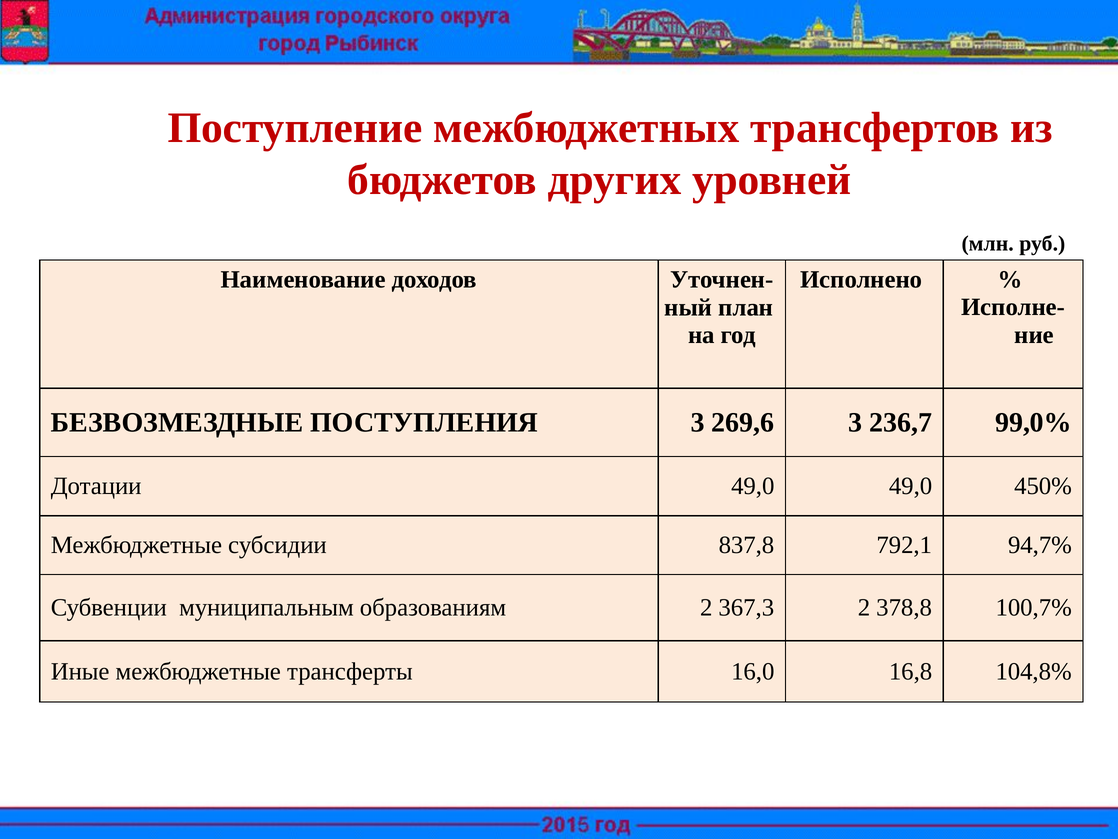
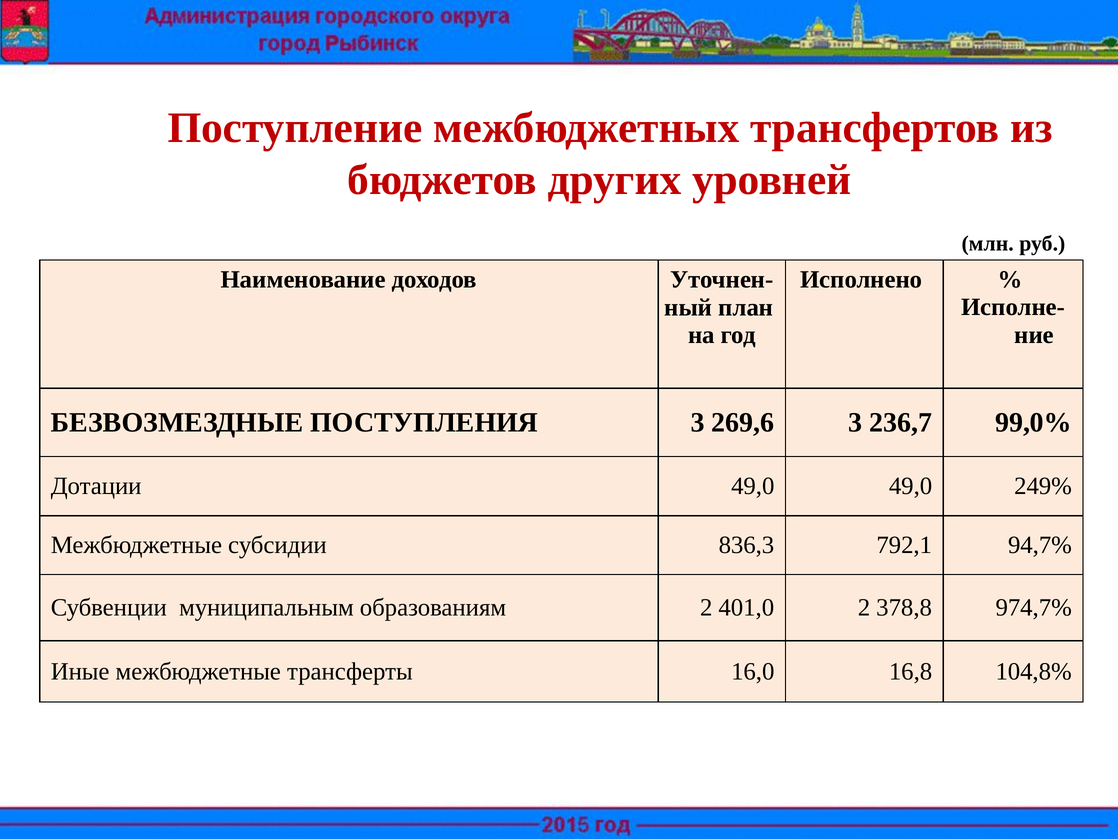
450%: 450% -> 249%
837,8: 837,8 -> 836,3
367,3: 367,3 -> 401,0
100,7%: 100,7% -> 974,7%
